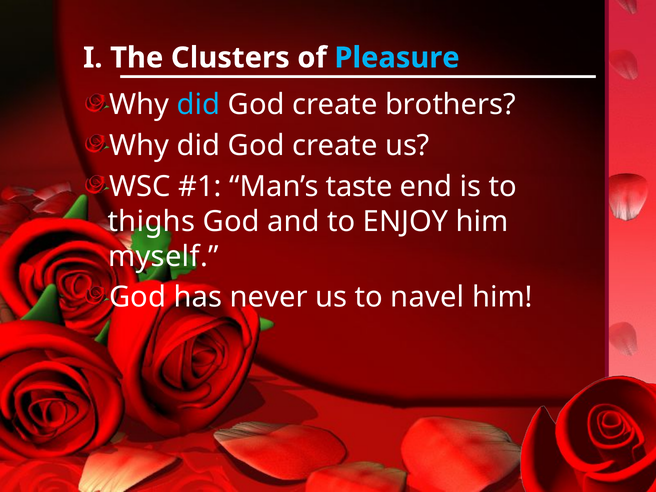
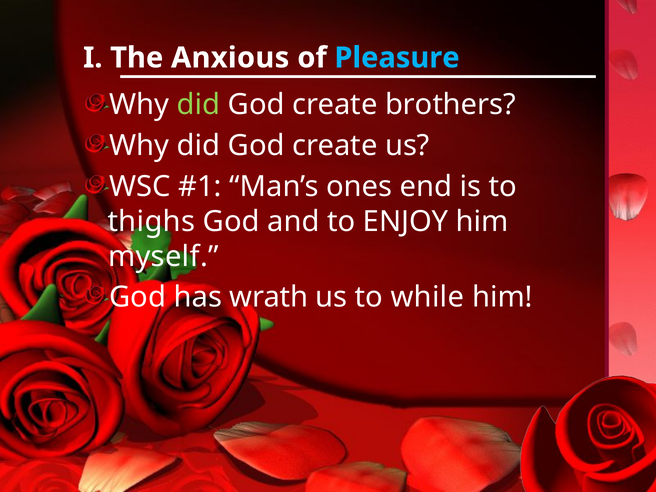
Clusters: Clusters -> Anxious
did at (199, 105) colour: light blue -> light green
taste: taste -> ones
never: never -> wrath
navel: navel -> while
